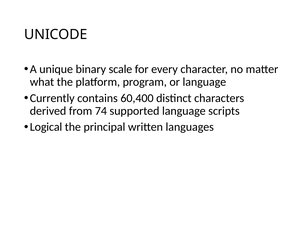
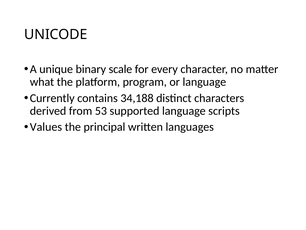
60,400: 60,400 -> 34,188
74: 74 -> 53
Logical: Logical -> Values
